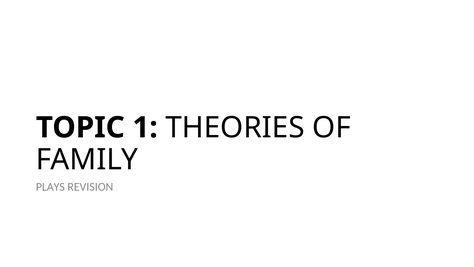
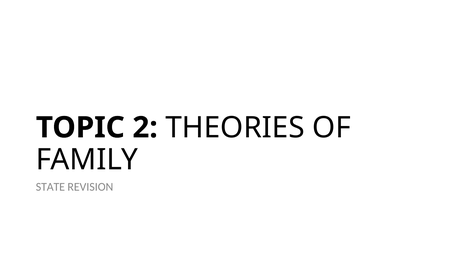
1: 1 -> 2
PLAYS: PLAYS -> STATE
